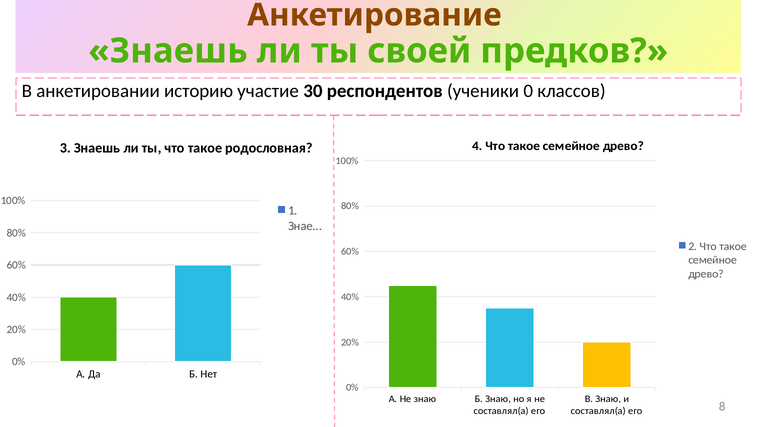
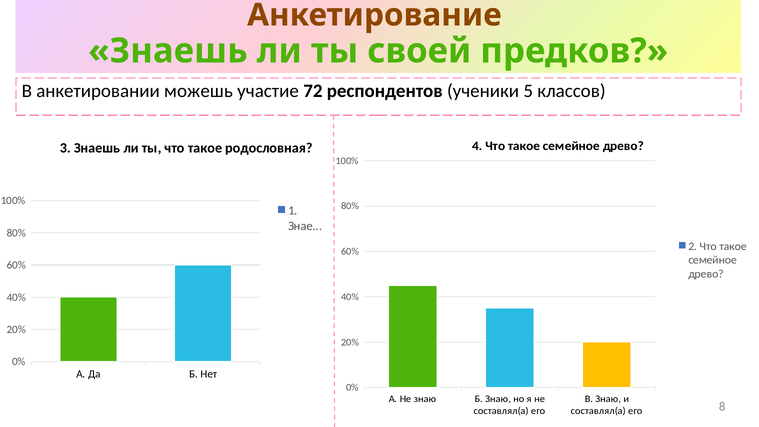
историю: историю -> можешь
30: 30 -> 72
0: 0 -> 5
